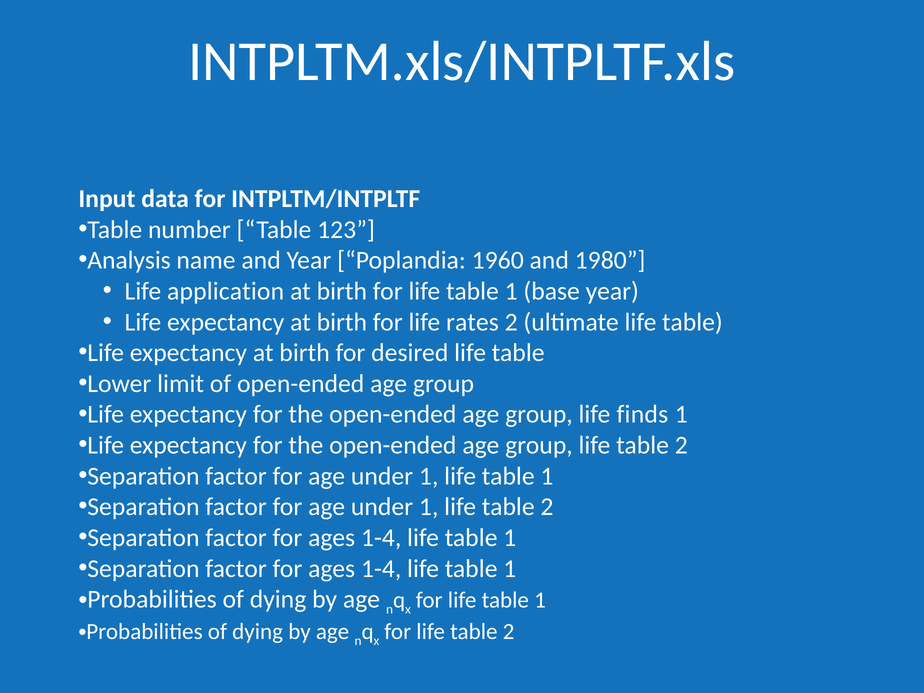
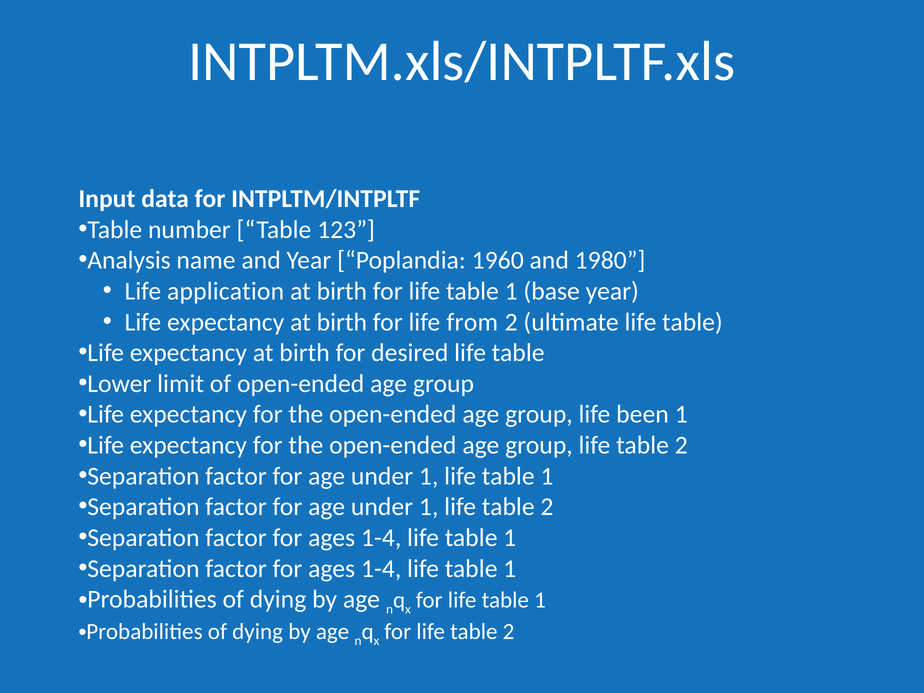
rates: rates -> from
finds: finds -> been
